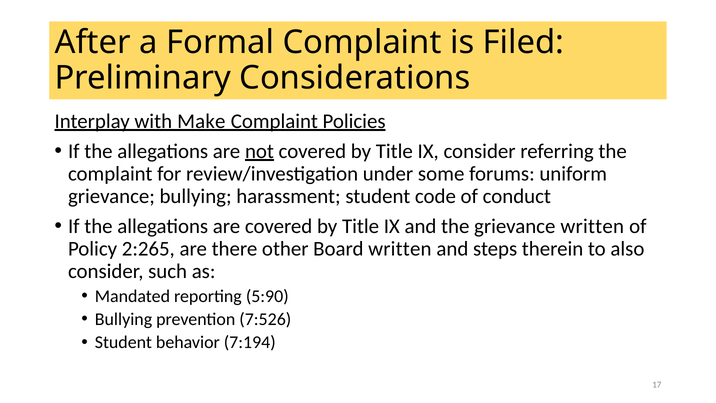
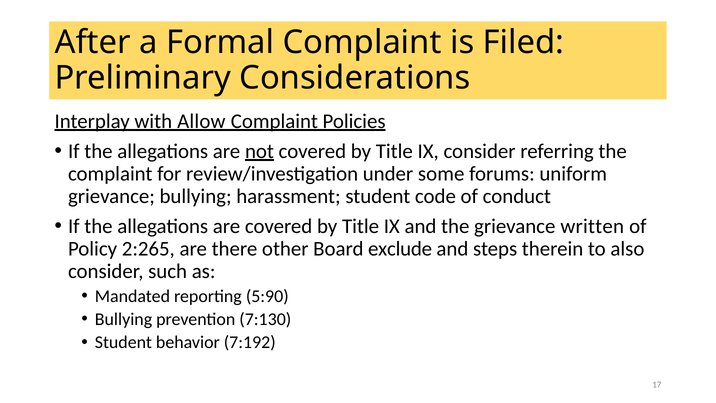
Make: Make -> Allow
Board written: written -> exclude
7:526: 7:526 -> 7:130
7:194: 7:194 -> 7:192
